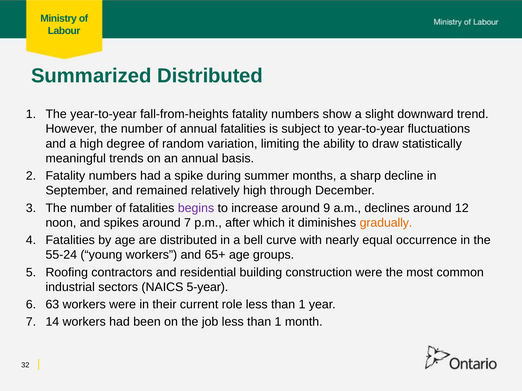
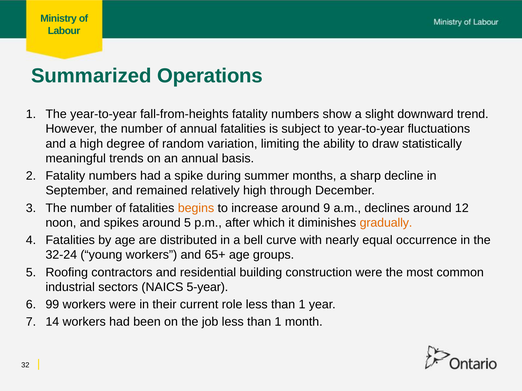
Summarized Distributed: Distributed -> Operations
begins colour: purple -> orange
around 7: 7 -> 5
55-24: 55-24 -> 32-24
63: 63 -> 99
